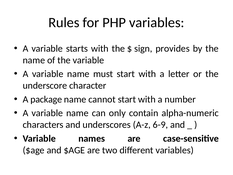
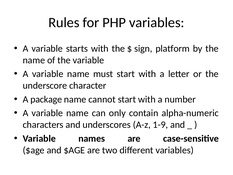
provides: provides -> platform
6-9: 6-9 -> 1-9
